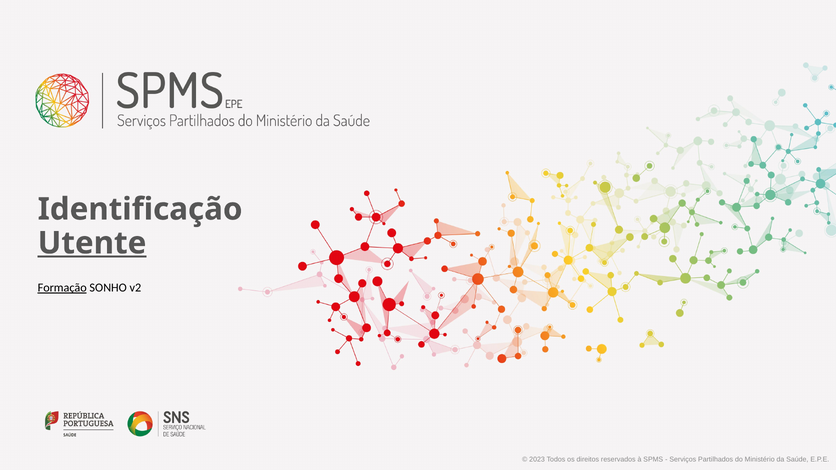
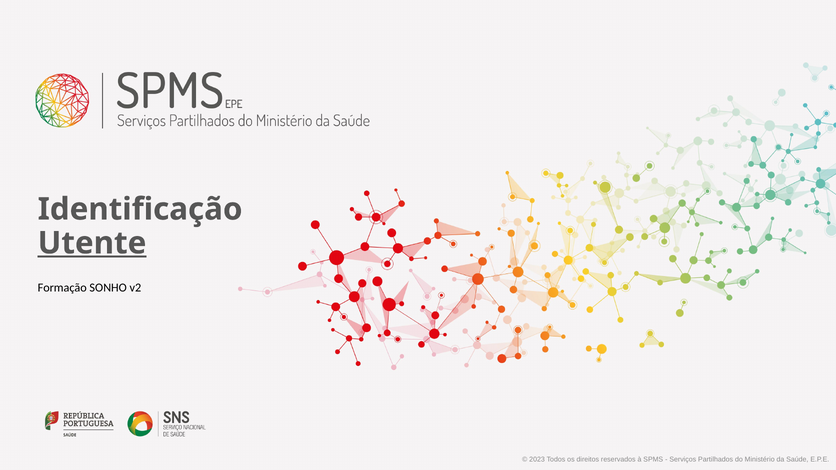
Formação underline: present -> none
